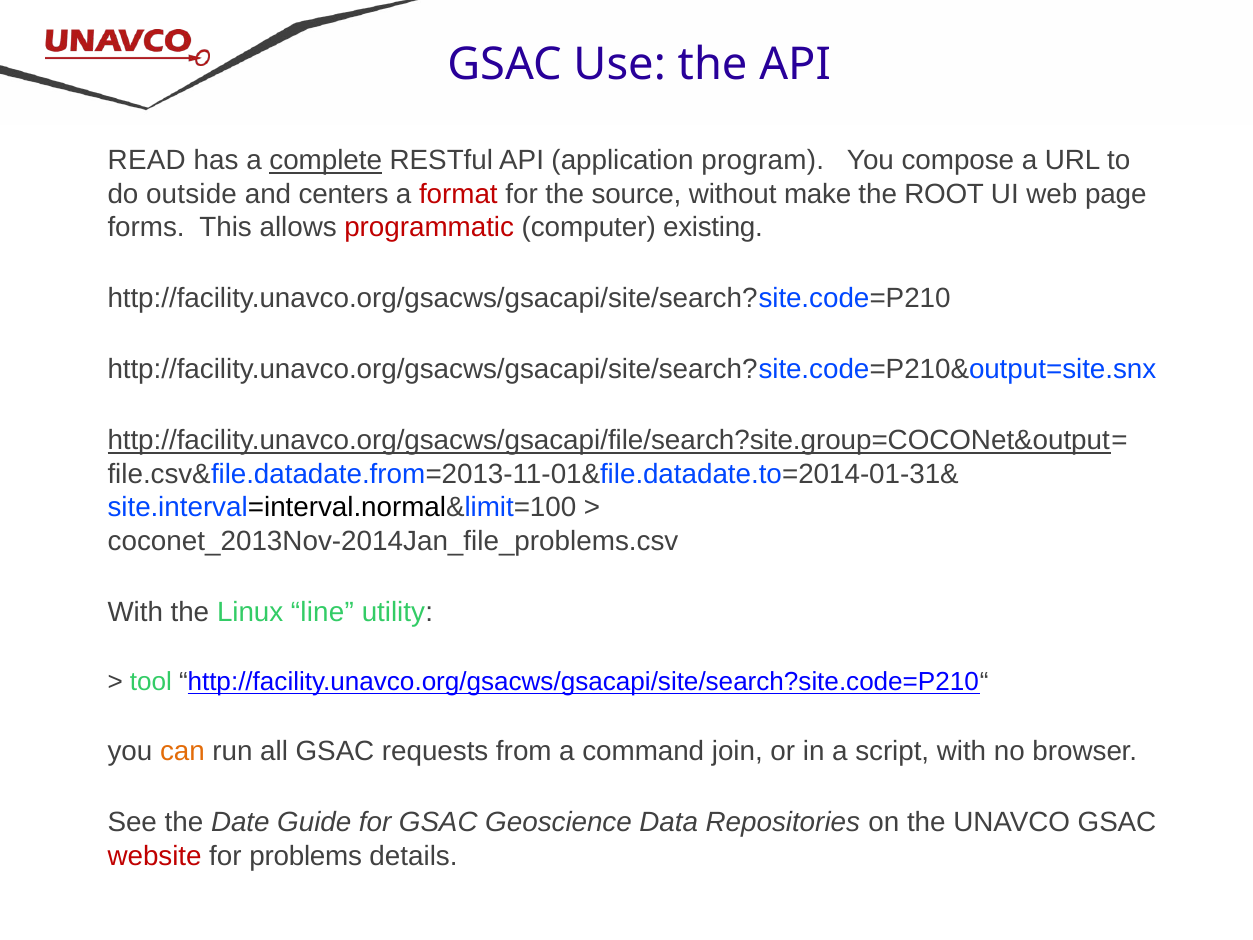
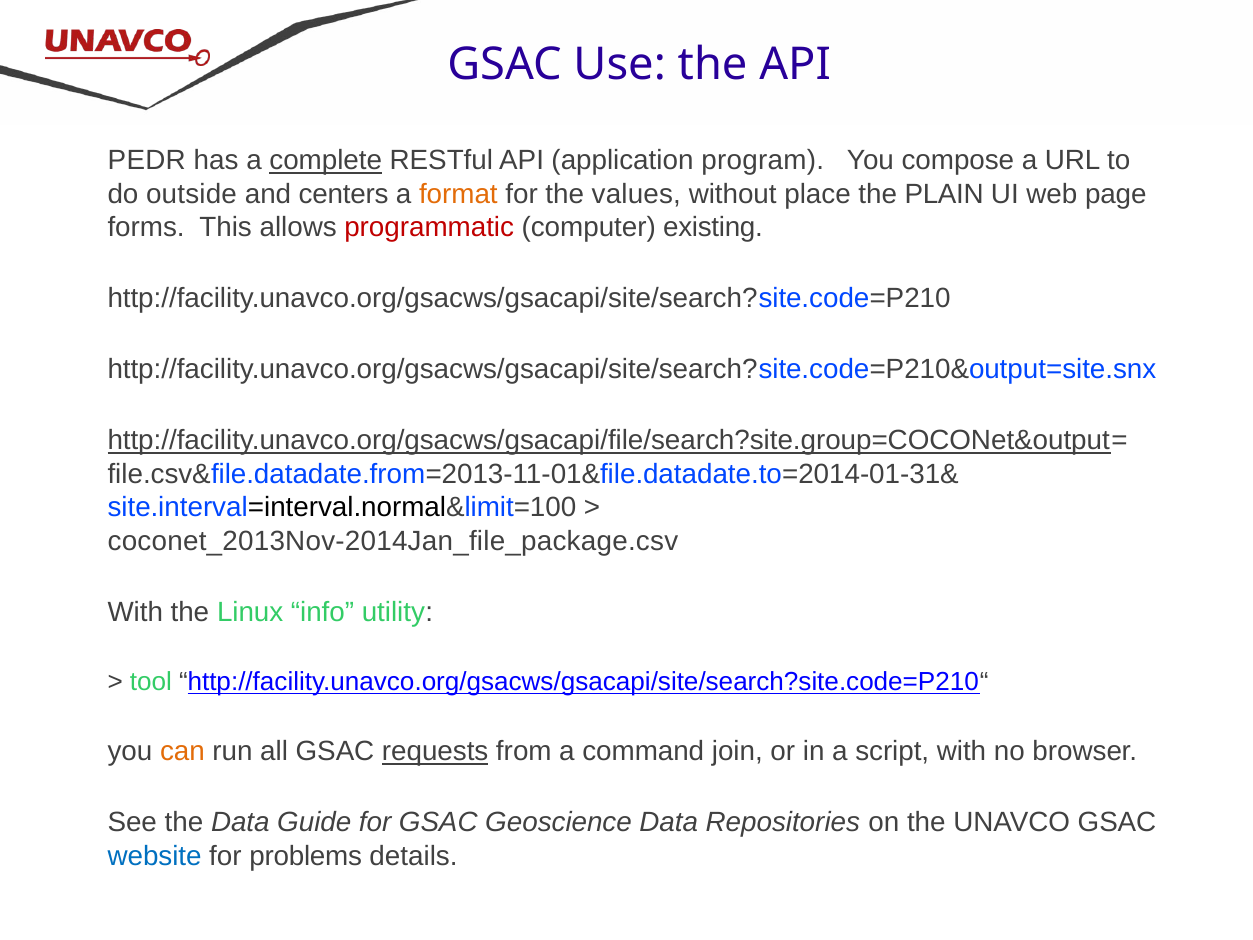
READ: READ -> PEDR
format colour: red -> orange
source: source -> values
make: make -> place
ROOT: ROOT -> PLAIN
coconet_2013Nov-2014Jan_file_problems.csv: coconet_2013Nov-2014Jan_file_problems.csv -> coconet_2013Nov-2014Jan_file_package.csv
line: line -> info
requests underline: none -> present
the Date: Date -> Data
website colour: red -> blue
